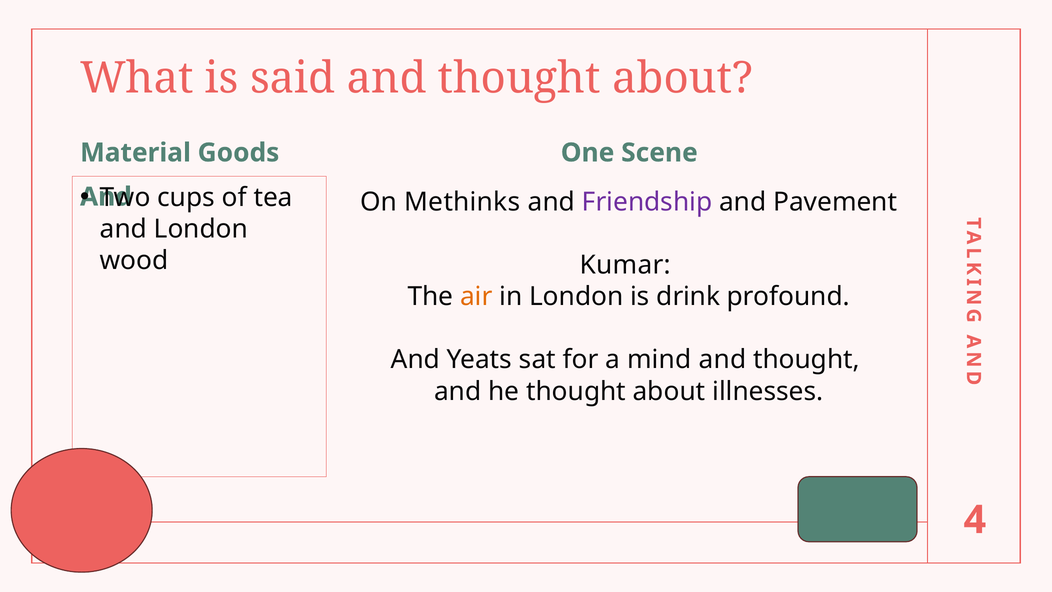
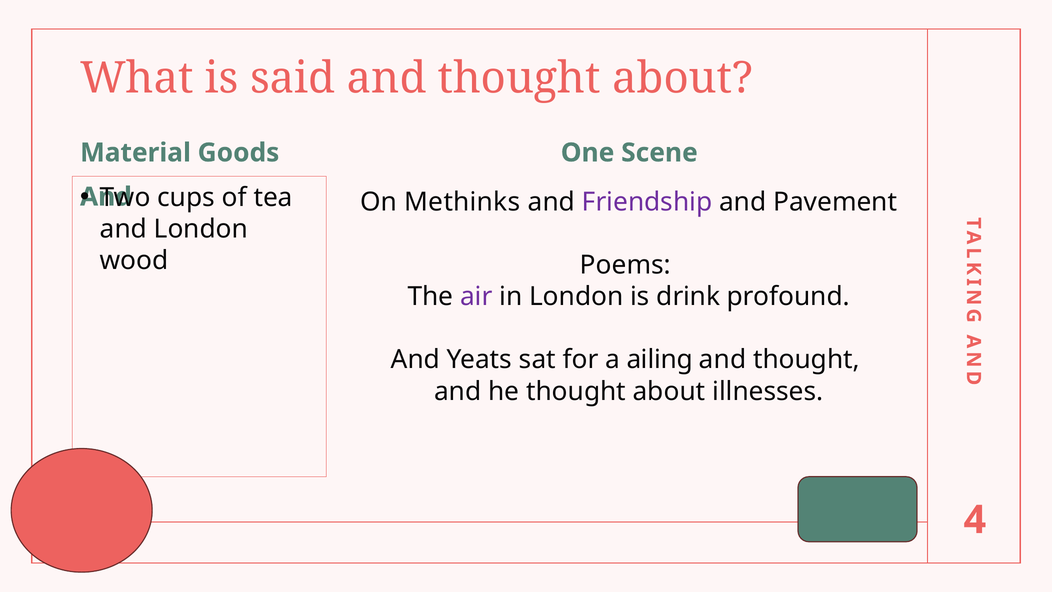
Kumar: Kumar -> Poems
air colour: orange -> purple
mind: mind -> ailing
